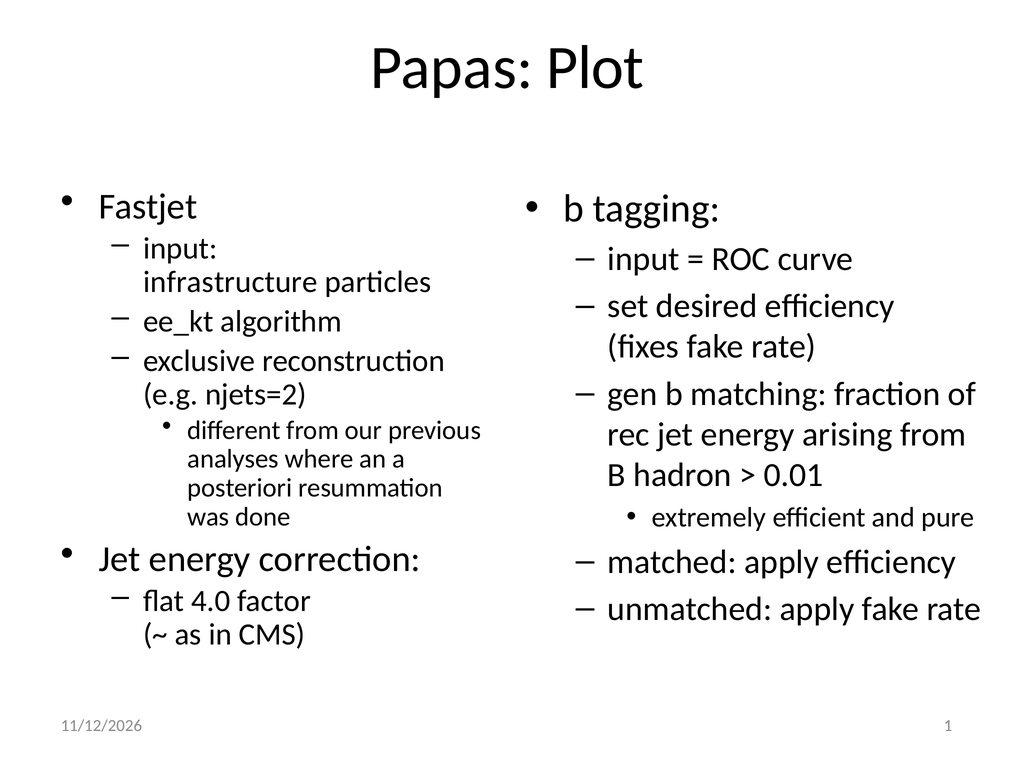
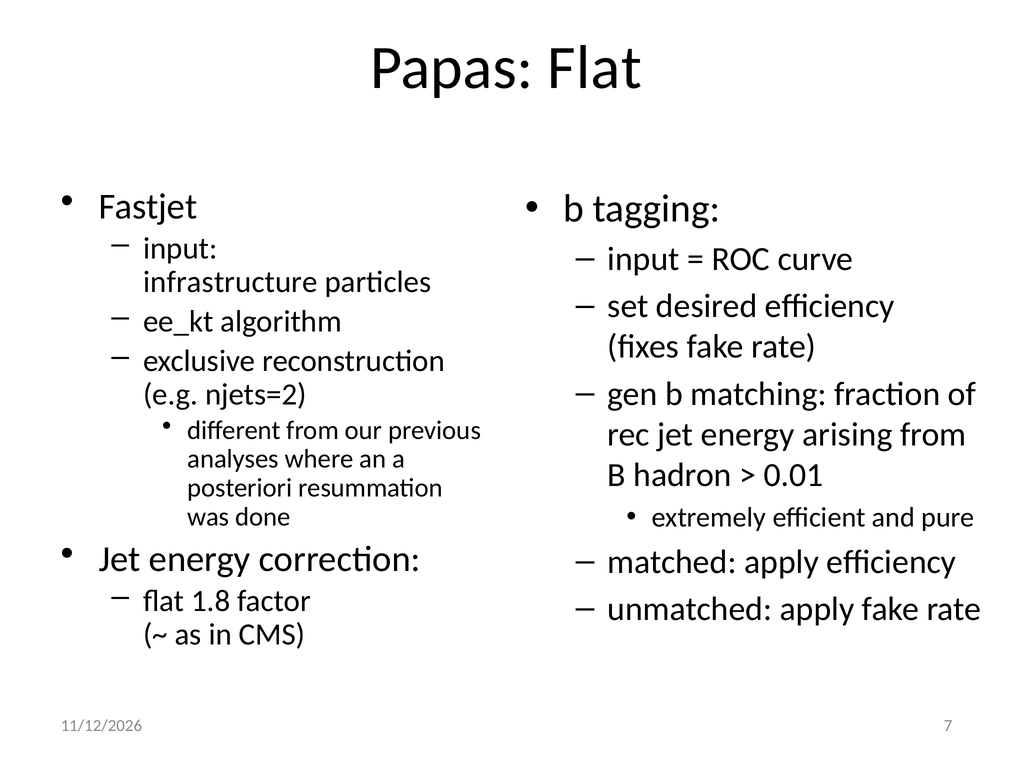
Papas Plot: Plot -> Flat
4.0: 4.0 -> 1.8
1: 1 -> 7
